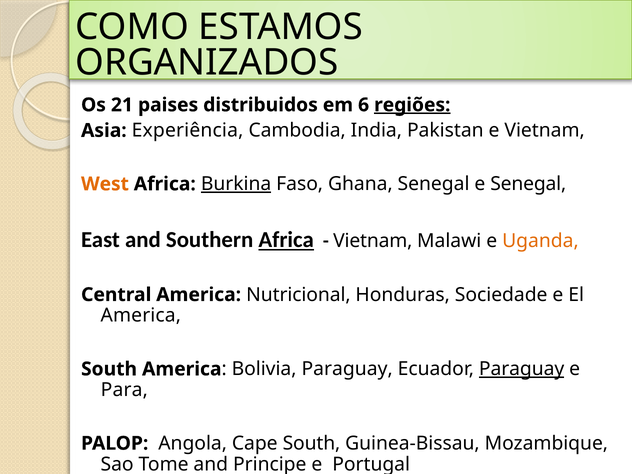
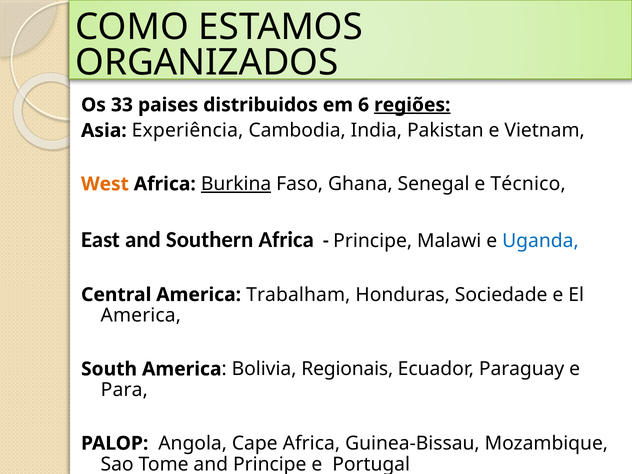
21: 21 -> 33
e Senegal: Senegal -> Técnico
Africa at (286, 240) underline: present -> none
Vietnam at (373, 241): Vietnam -> Principe
Uganda colour: orange -> blue
Nutricional: Nutricional -> Trabalham
Bolivia Paraguay: Paraguay -> Regionais
Paraguay at (522, 369) underline: present -> none
Cape South: South -> Africa
